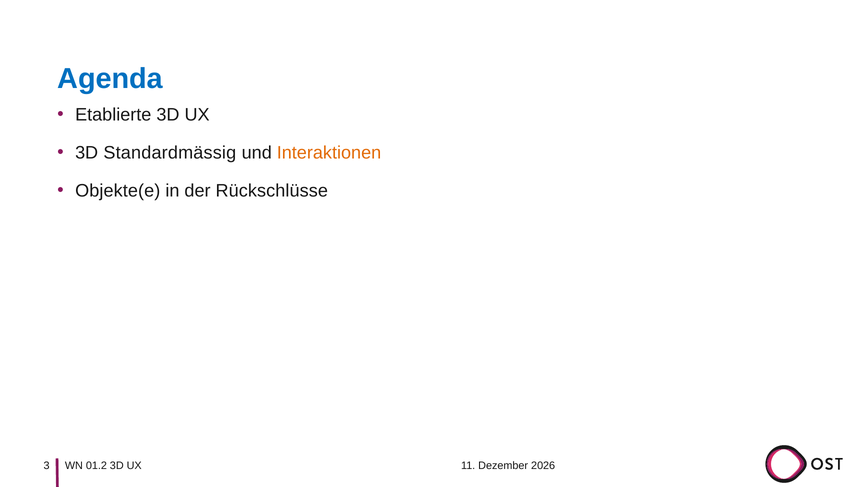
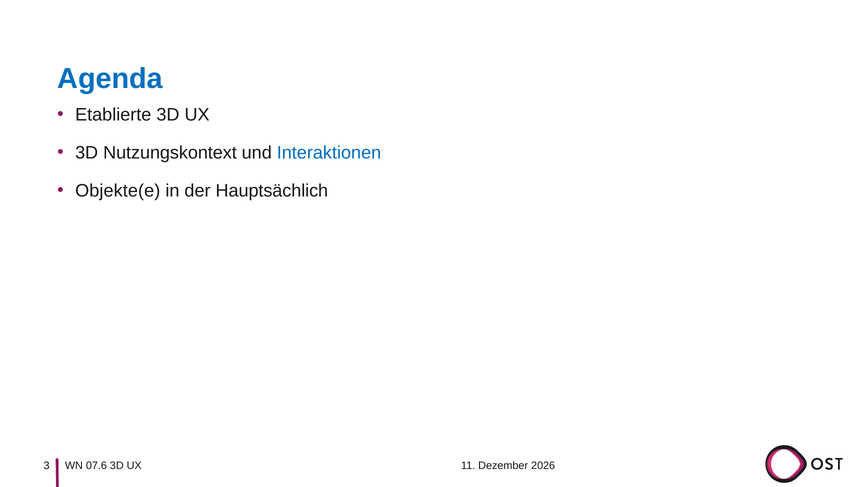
Standardmässig: Standardmässig -> Nutzungskontext
Interaktionen colour: orange -> blue
Rückschlüsse: Rückschlüsse -> Hauptsächlich
01.2: 01.2 -> 07.6
